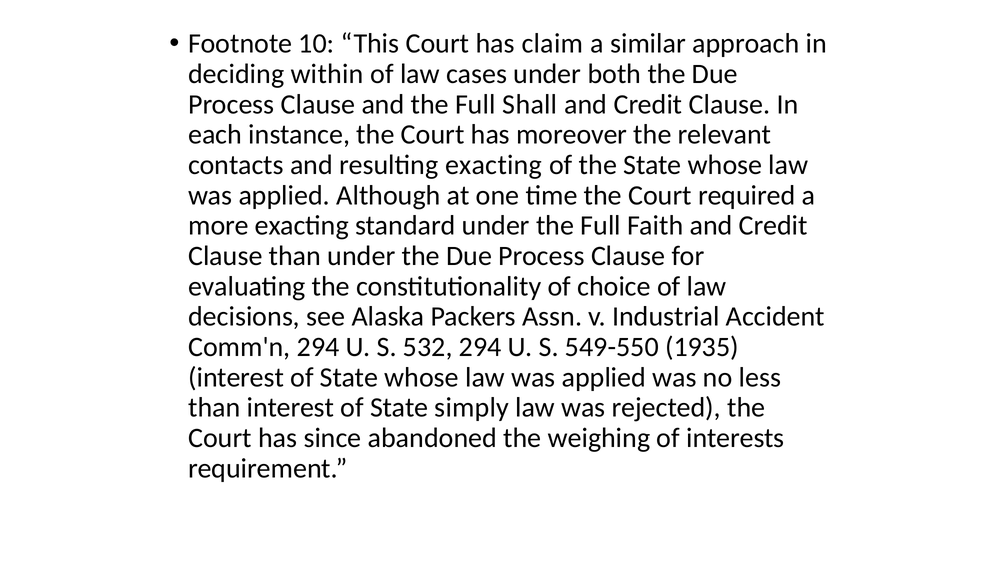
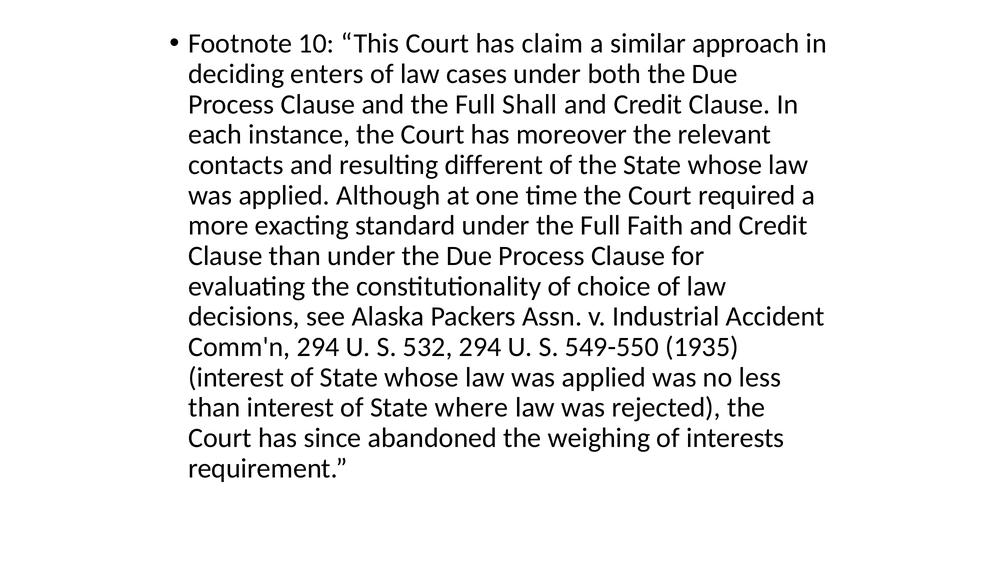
within: within -> enters
resulting exacting: exacting -> different
simply: simply -> where
